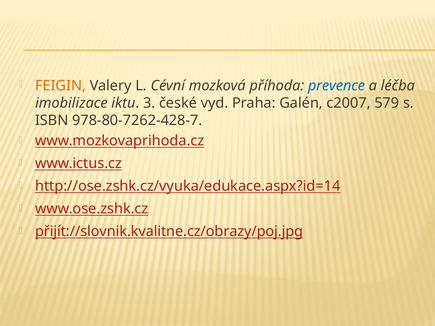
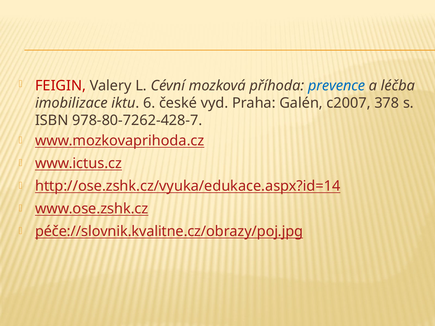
FEIGIN colour: orange -> red
3: 3 -> 6
579: 579 -> 378
přijít://slovnik.kvalitne.cz/obrazy/poj.jpg: přijít://slovnik.kvalitne.cz/obrazy/poj.jpg -> péče://slovnik.kvalitne.cz/obrazy/poj.jpg
